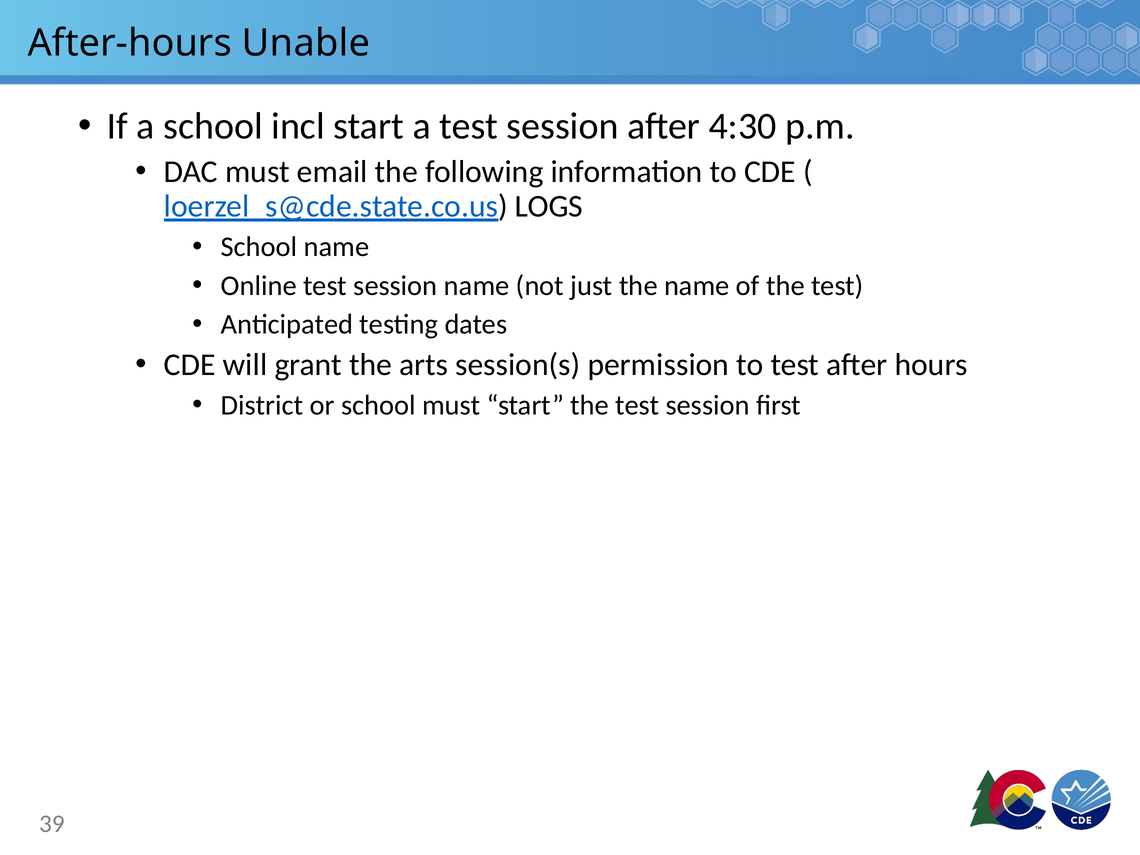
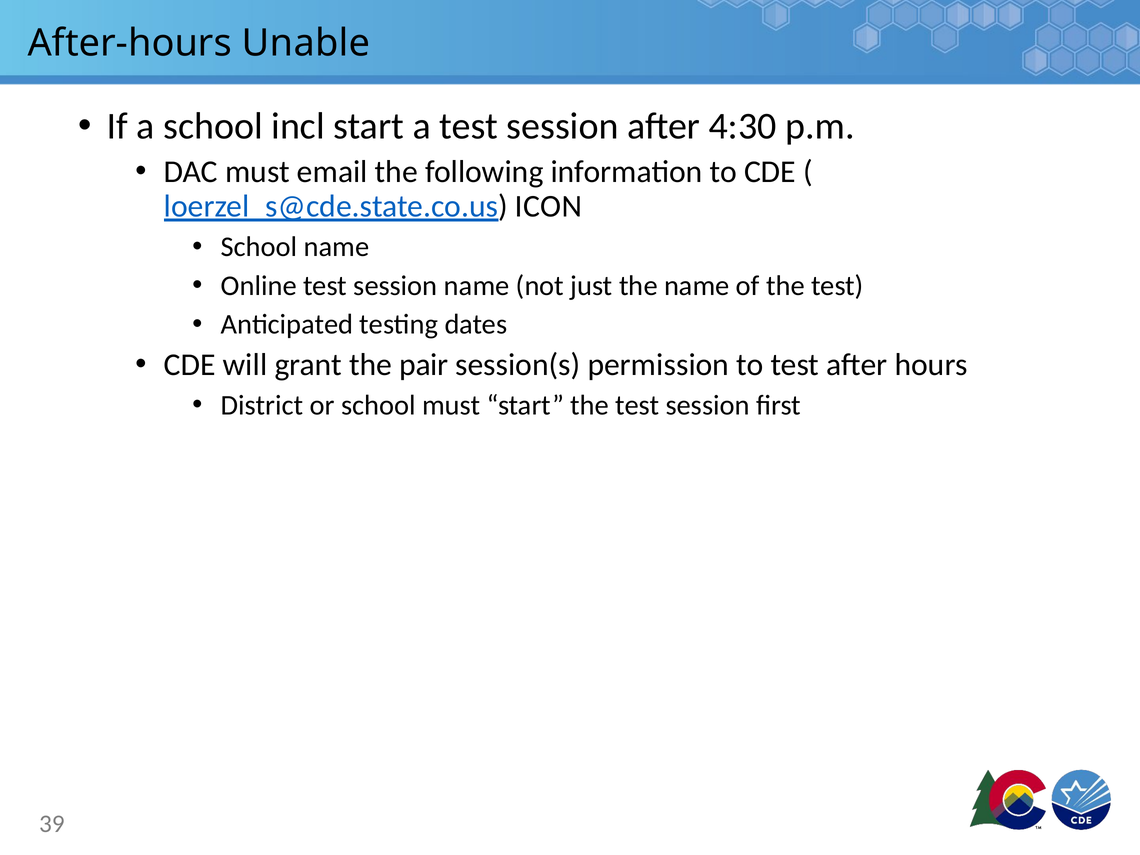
LOGS: LOGS -> ICON
arts: arts -> pair
